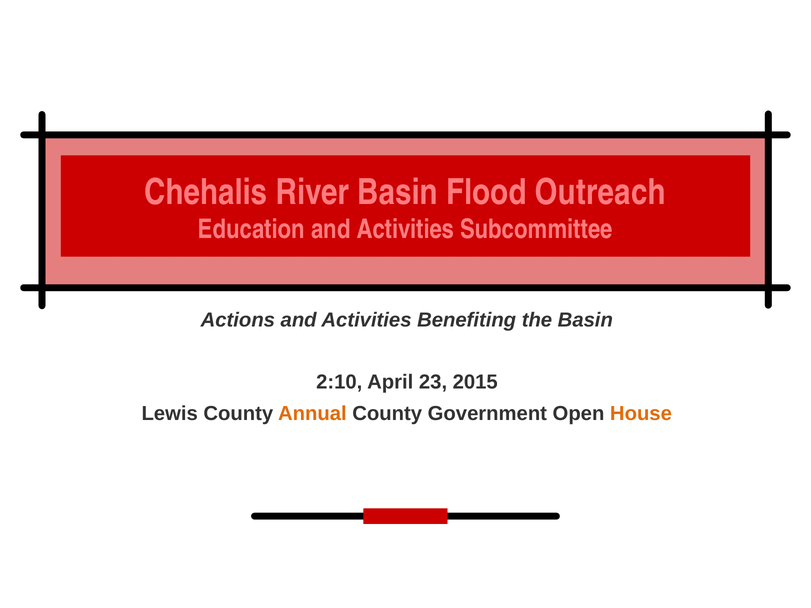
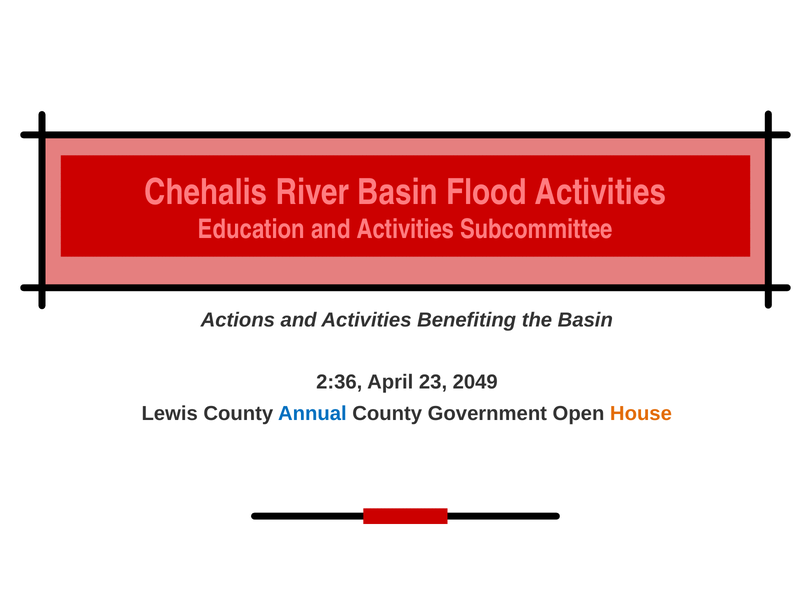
Flood Outreach: Outreach -> Activities
2:10: 2:10 -> 2:36
2015: 2015 -> 2049
Annual colour: orange -> blue
